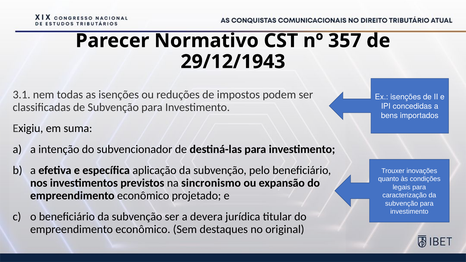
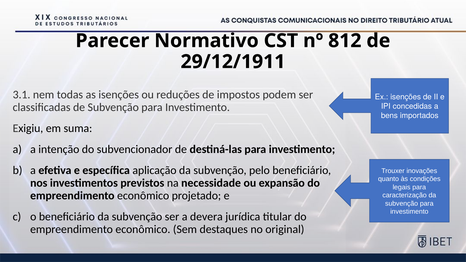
357: 357 -> 812
29/12/1943: 29/12/1943 -> 29/12/1911
sincronismo: sincronismo -> necessidade
